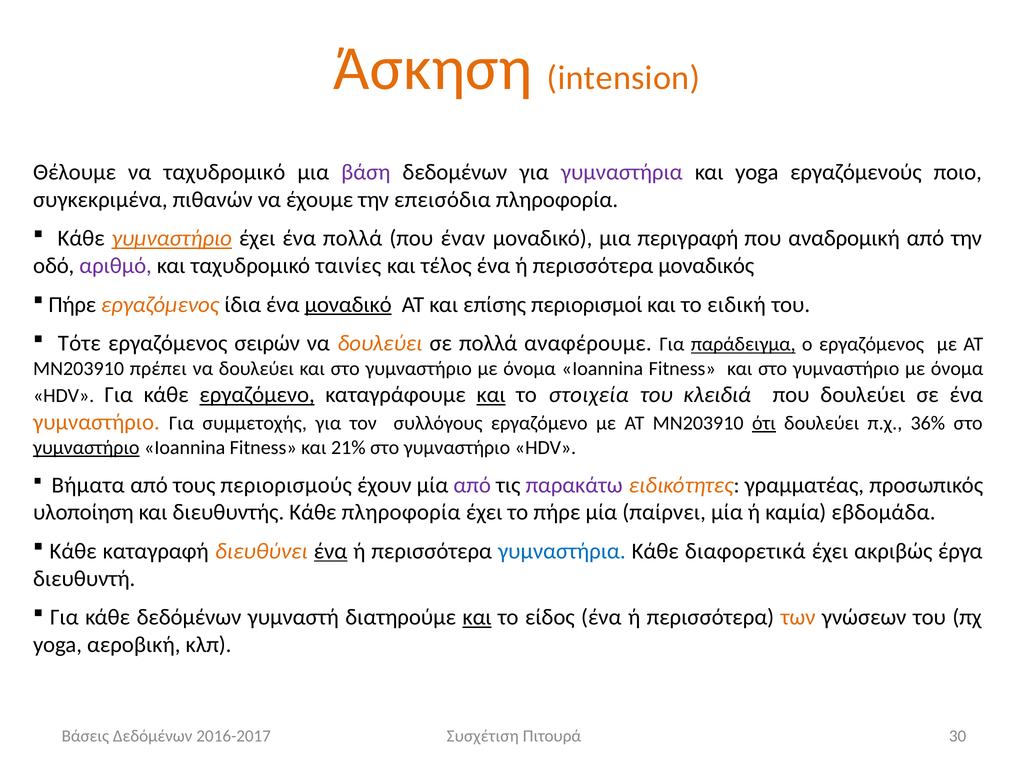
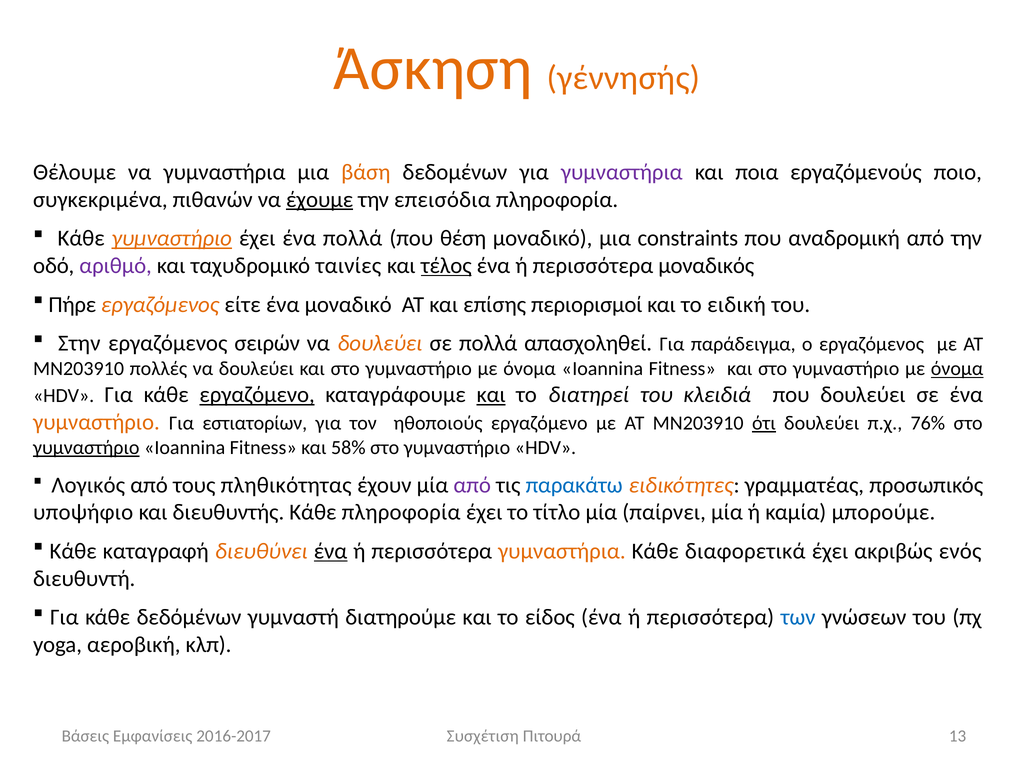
intension: intension -> γέννησής
να ταχυδρομικό: ταχυδρομικό -> γυμναστήρια
βάση colour: purple -> orange
και yoga: yoga -> ποια
έχουμε underline: none -> present
έναν: έναν -> θέση
περιγραφή: περιγραφή -> constraints
τέλος underline: none -> present
ίδια: ίδια -> είτε
μοναδικό at (348, 305) underline: present -> none
Τότε: Τότε -> Στην
αναφέρουμε: αναφέρουμε -> απασχοληθεί
παράδειγμα underline: present -> none
πρέπει: πρέπει -> πολλές
όνομα at (957, 369) underline: none -> present
στοιχεία: στοιχεία -> διατηρεί
συμμετοχής: συμμετοχής -> εστιατορίων
συλλόγους: συλλόγους -> ηθοποιούς
36%: 36% -> 76%
21%: 21% -> 58%
Βήματα: Βήματα -> Λογικός
περιορισμούς: περιορισμούς -> πληθικότητας
παρακάτω colour: purple -> blue
υλοποίηση: υλοποίηση -> υποψήφιο
το πήρε: πήρε -> τίτλο
εβδομάδα: εβδομάδα -> μπορούμε
γυμναστήρια at (562, 551) colour: blue -> orange
έργα: έργα -> ενός
και at (477, 617) underline: present -> none
των colour: orange -> blue
Βάσεις Δεδόμένων: Δεδόμένων -> Εμφανίσεις
30: 30 -> 13
